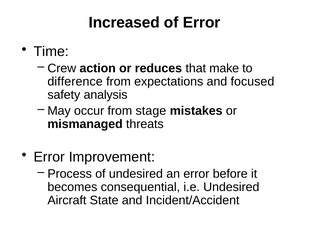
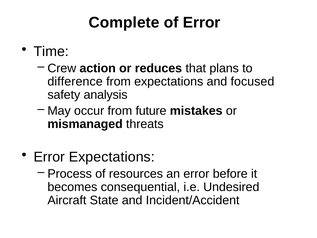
Increased: Increased -> Complete
make: make -> plans
stage: stage -> future
Error Improvement: Improvement -> Expectations
of undesired: undesired -> resources
